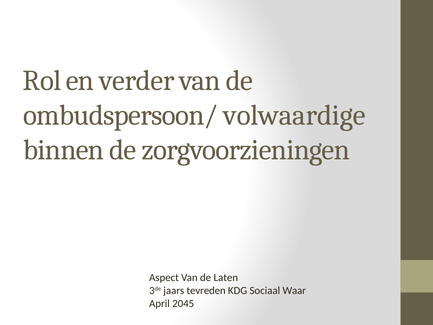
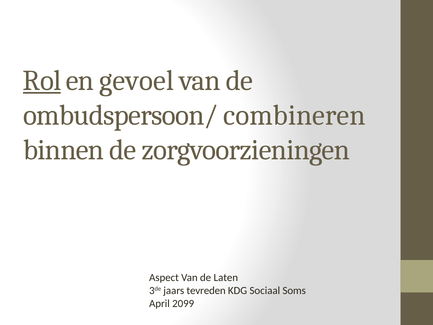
Rol underline: none -> present
verder: verder -> gevoel
volwaardige: volwaardige -> combineren
Waar: Waar -> Soms
2045: 2045 -> 2099
